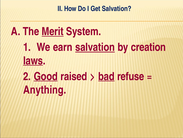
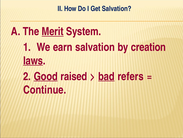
salvation at (95, 47) underline: present -> none
refuse: refuse -> refers
Anything: Anything -> Continue
